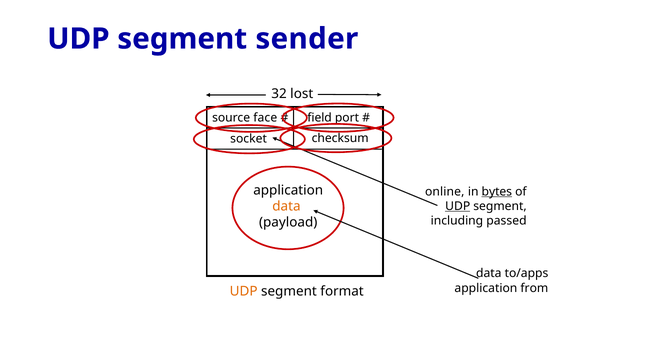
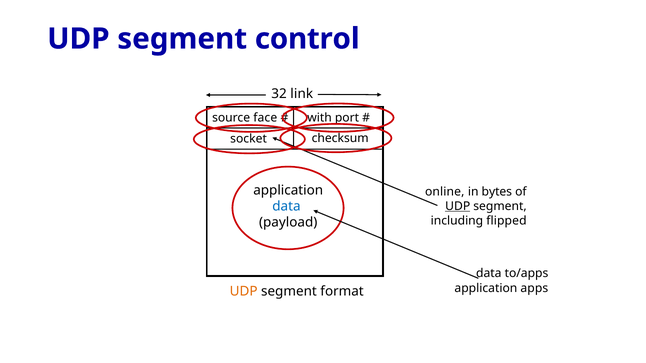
sender: sender -> control
lost: lost -> link
field: field -> with
bytes underline: present -> none
data at (286, 206) colour: orange -> blue
passed: passed -> flipped
from: from -> apps
